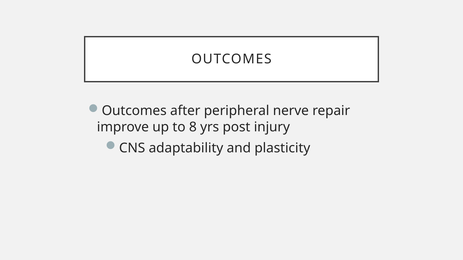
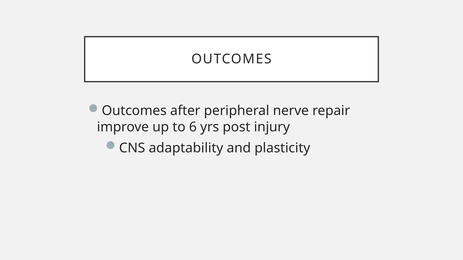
8: 8 -> 6
